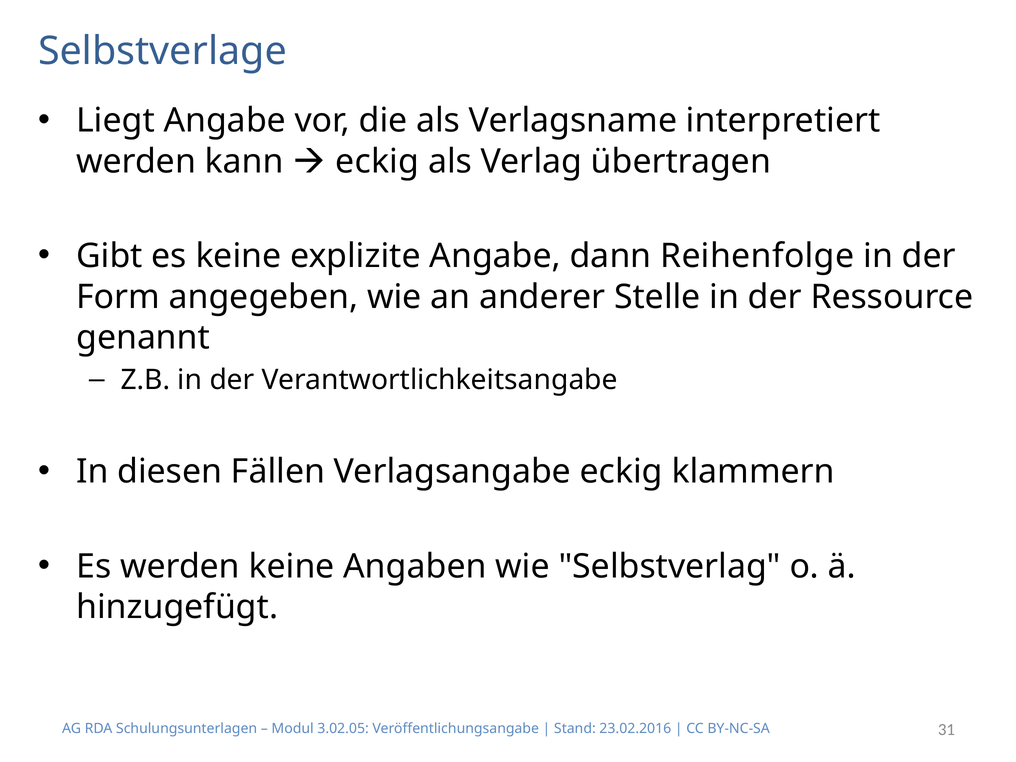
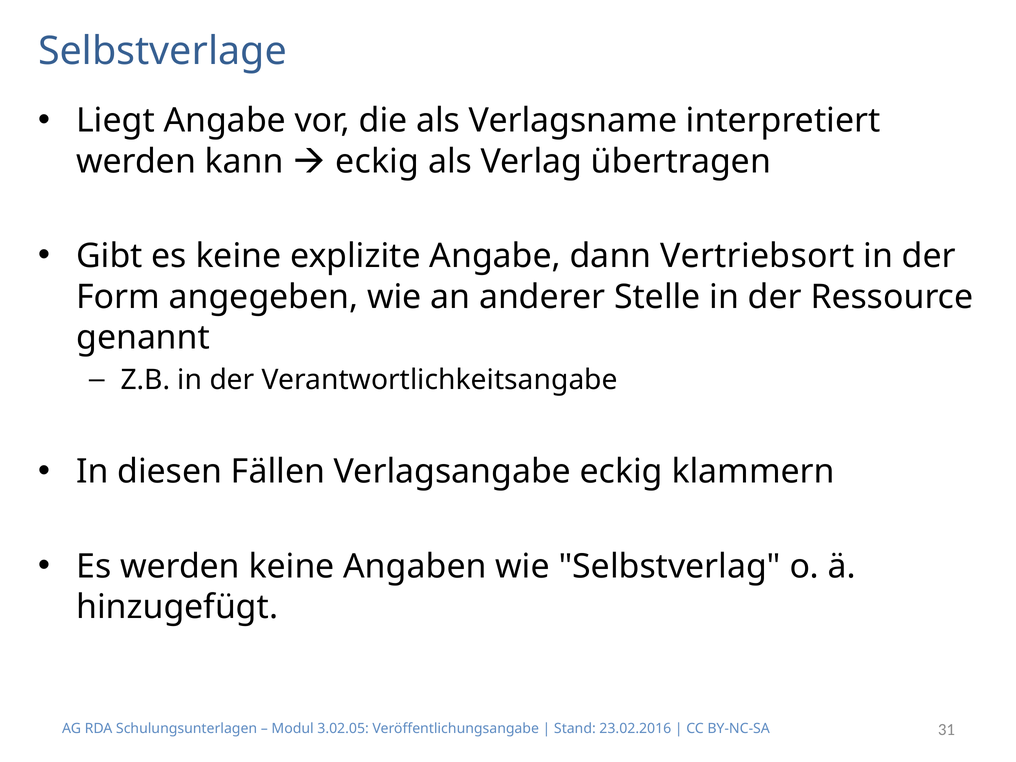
Reihenfolge: Reihenfolge -> Vertriebsort
